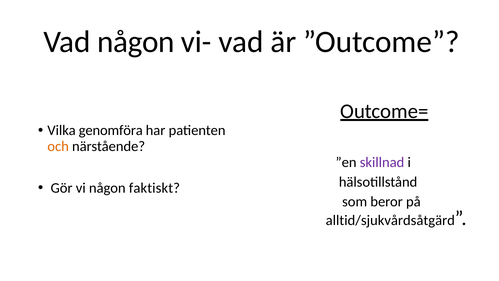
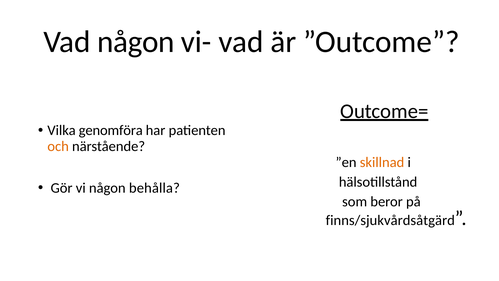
skillnad colour: purple -> orange
faktiskt: faktiskt -> behålla
alltid/sjukvårdsåtgärd: alltid/sjukvårdsåtgärd -> finns/sjukvårdsåtgärd
